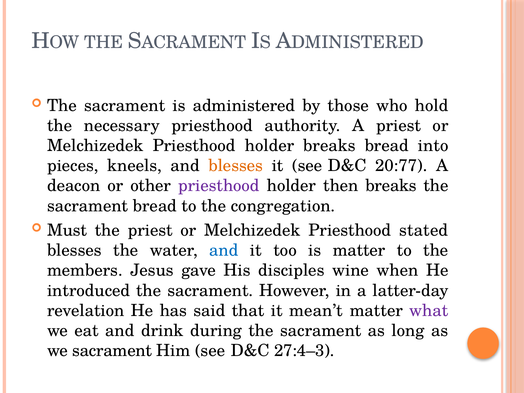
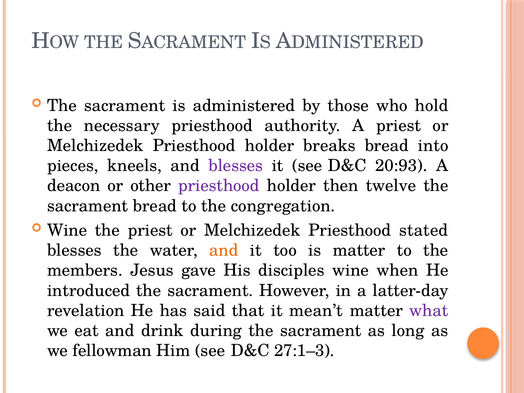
blesses at (236, 166) colour: orange -> purple
20:77: 20:77 -> 20:93
then breaks: breaks -> twelve
Must at (67, 230): Must -> Wine
and at (224, 250) colour: blue -> orange
we sacrament: sacrament -> fellowman
27:4–3: 27:4–3 -> 27:1–3
